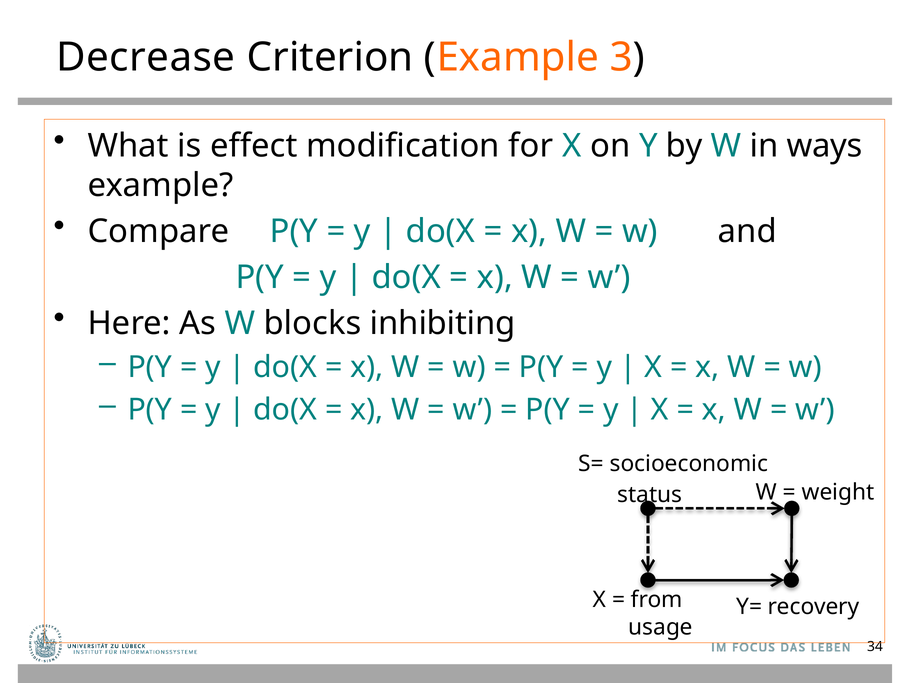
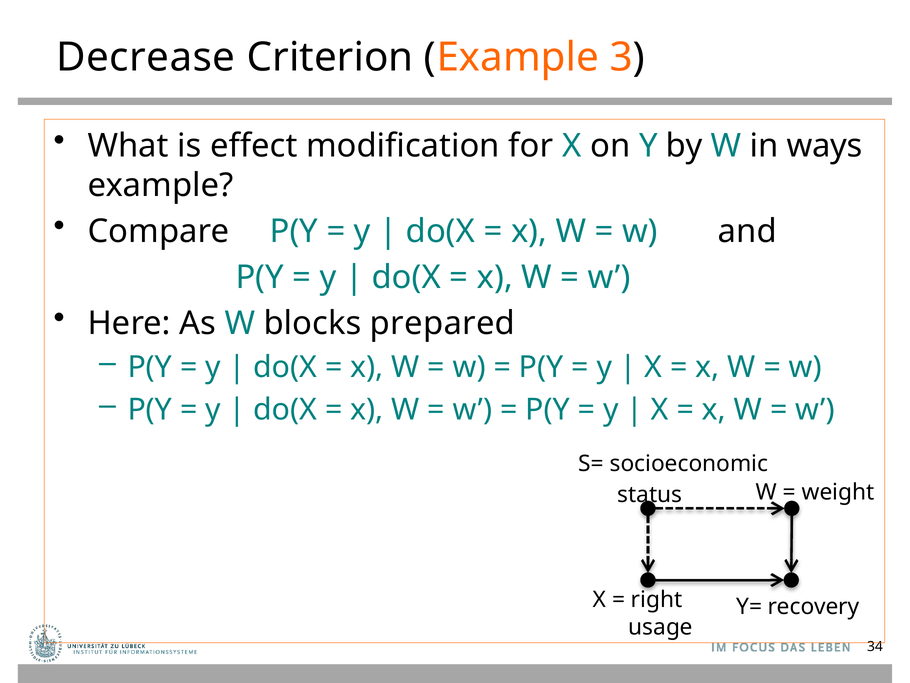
inhibiting: inhibiting -> prepared
from: from -> right
